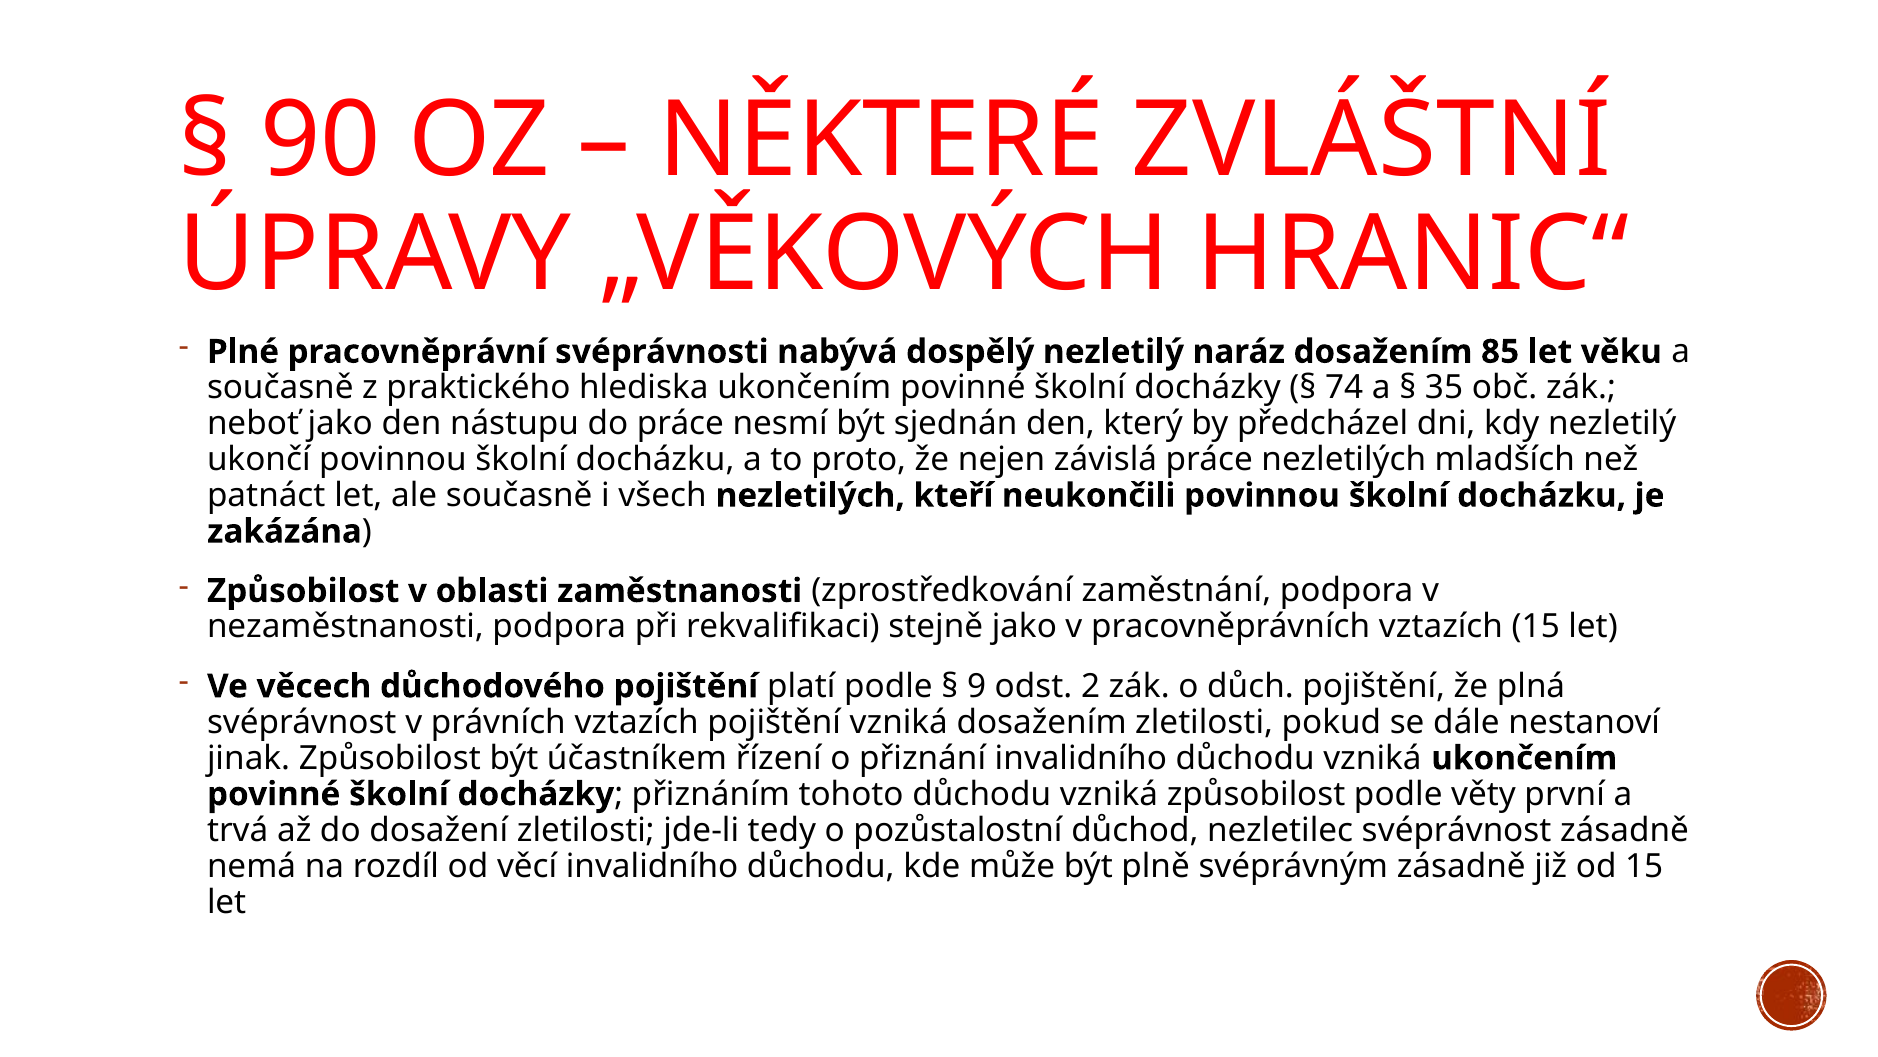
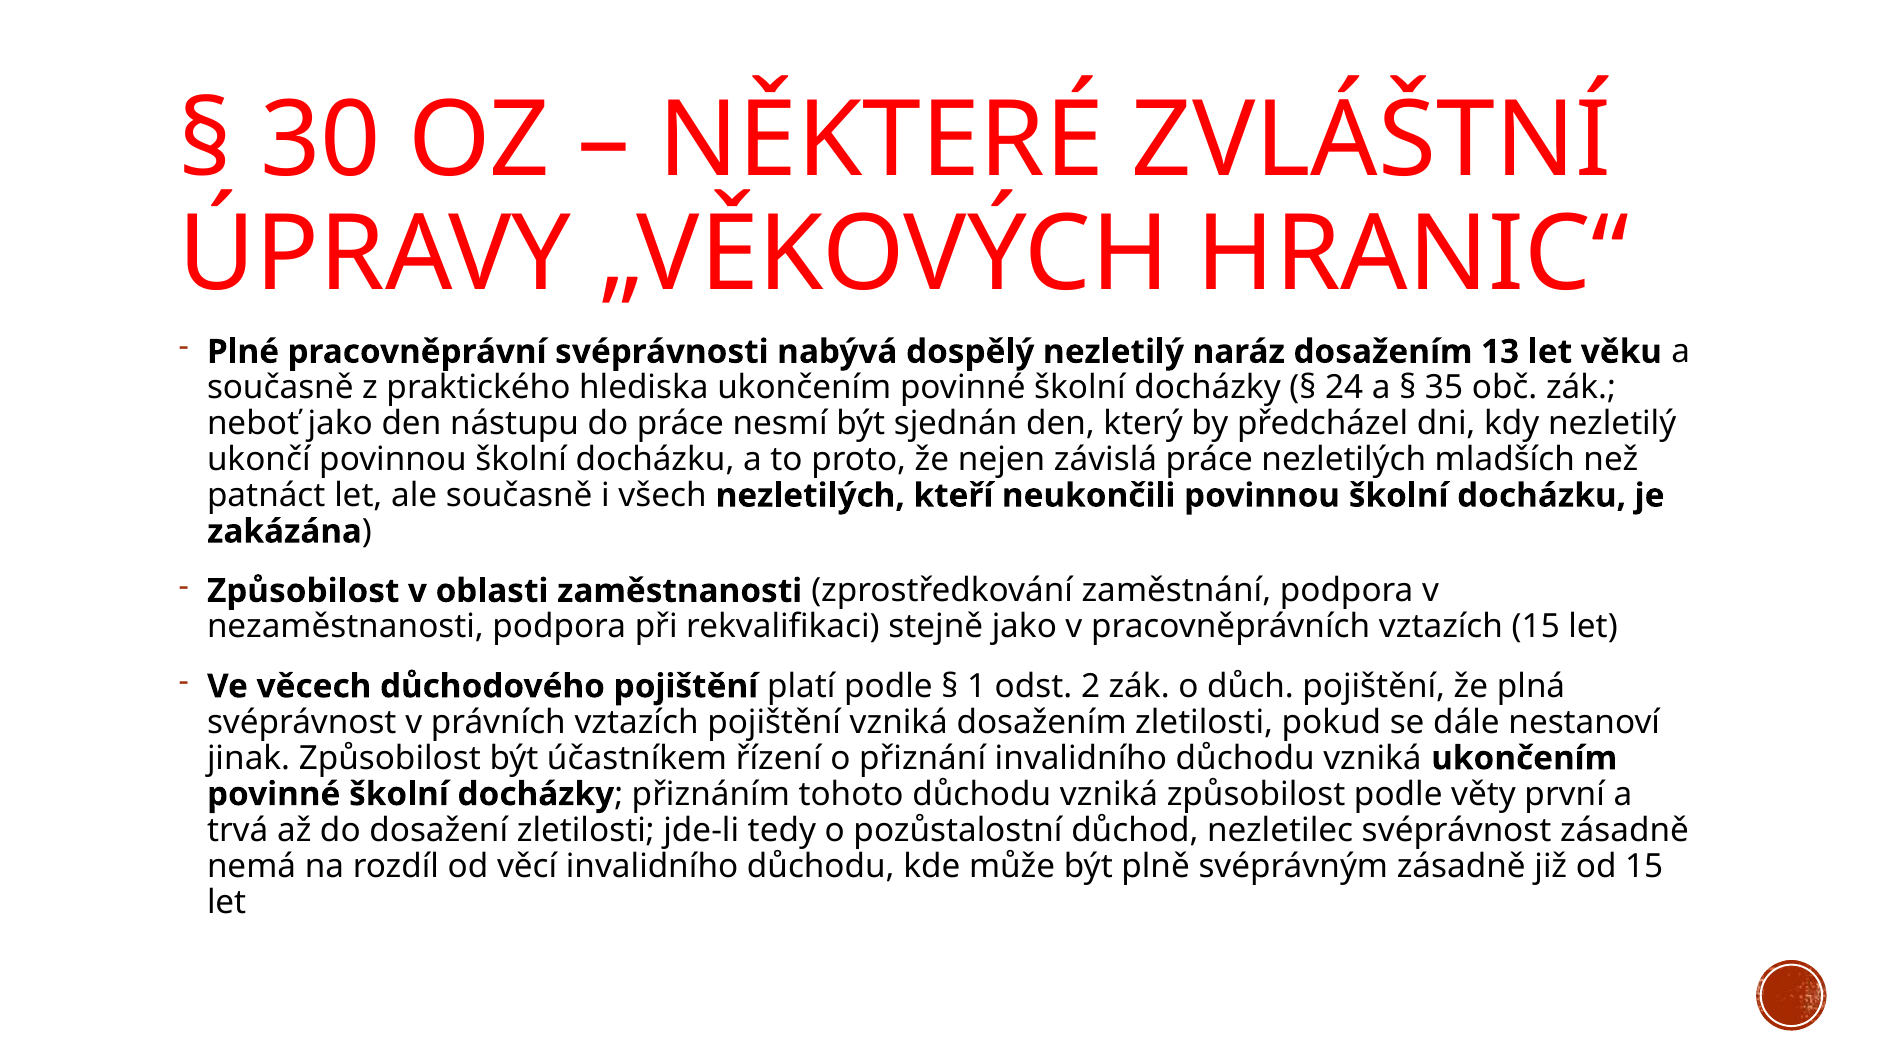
90: 90 -> 30
85: 85 -> 13
74: 74 -> 24
9: 9 -> 1
